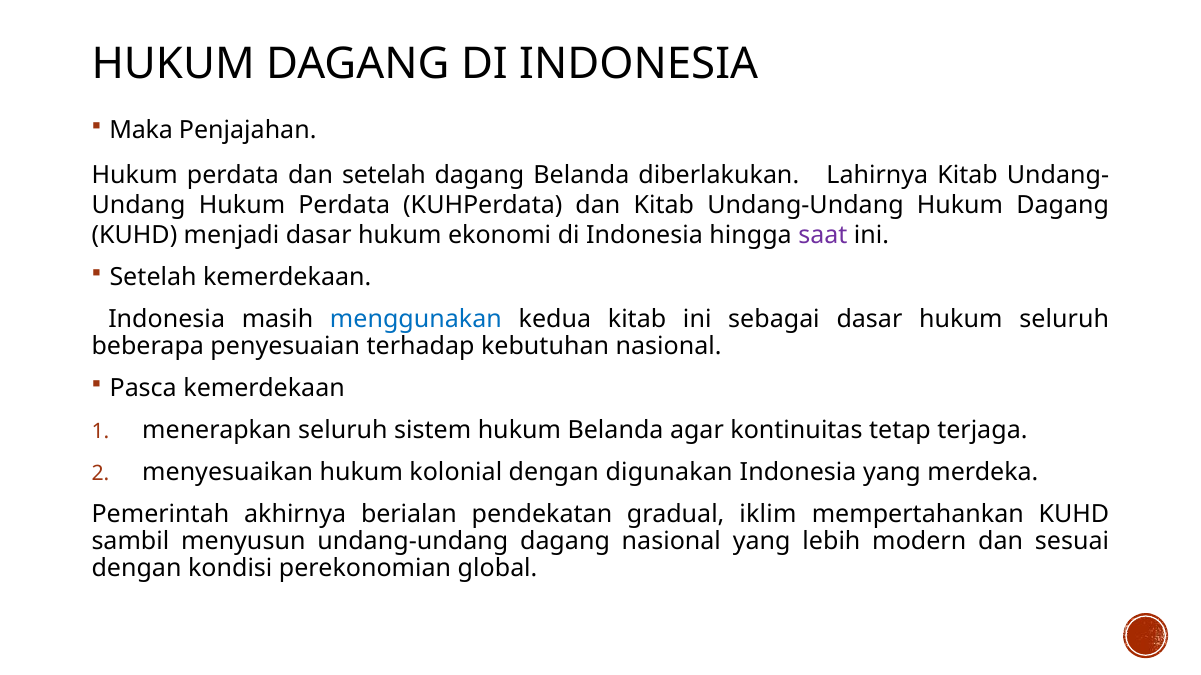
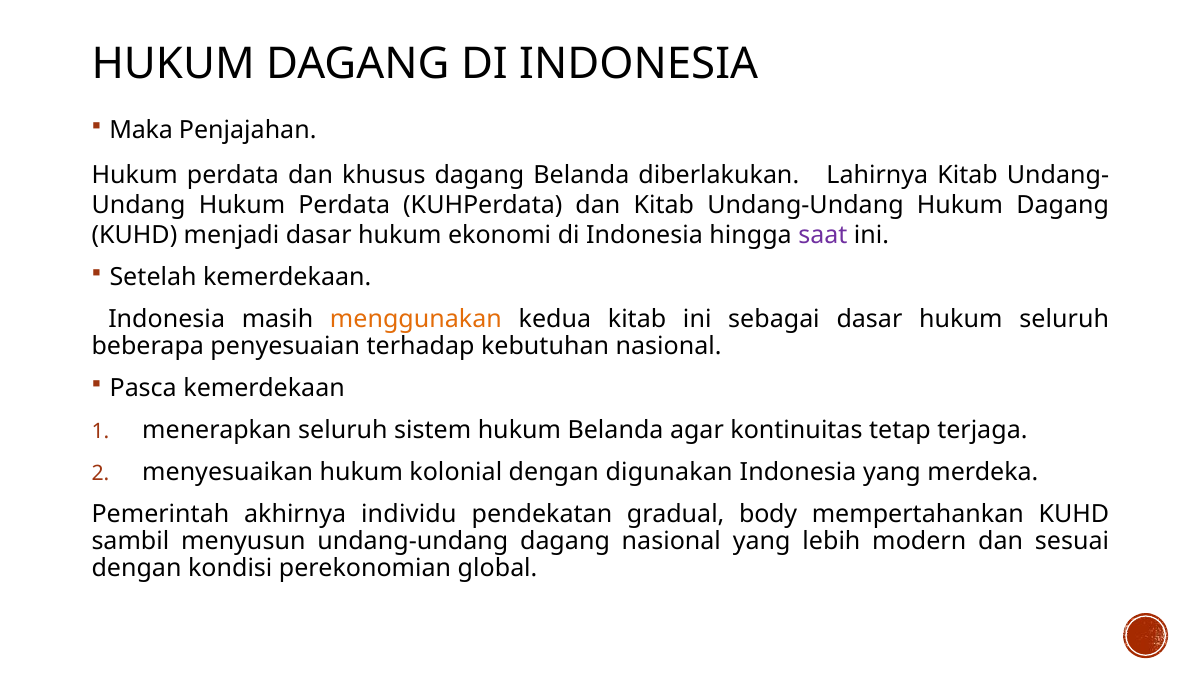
dan setelah: setelah -> khusus
menggunakan colour: blue -> orange
berialan: berialan -> individu
iklim: iklim -> body
